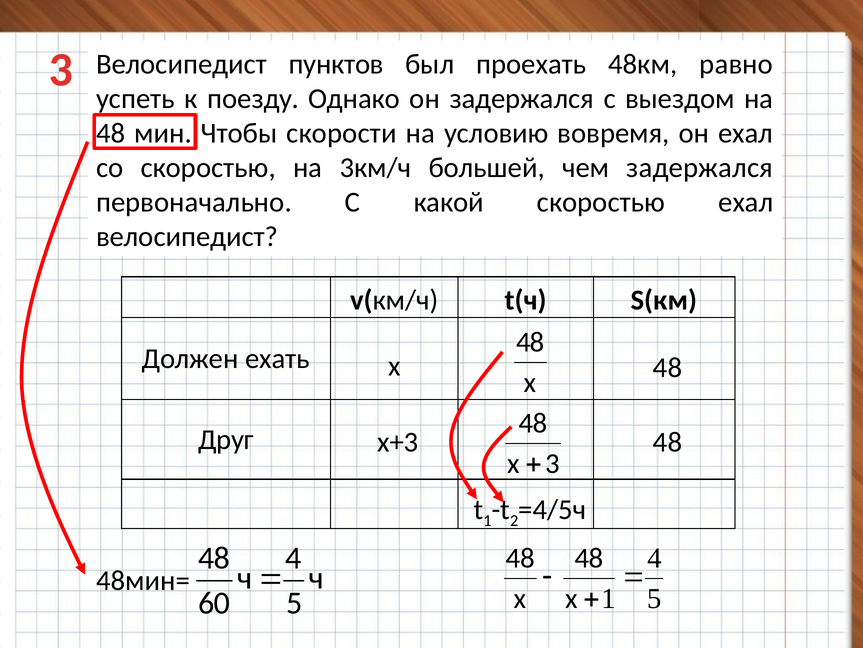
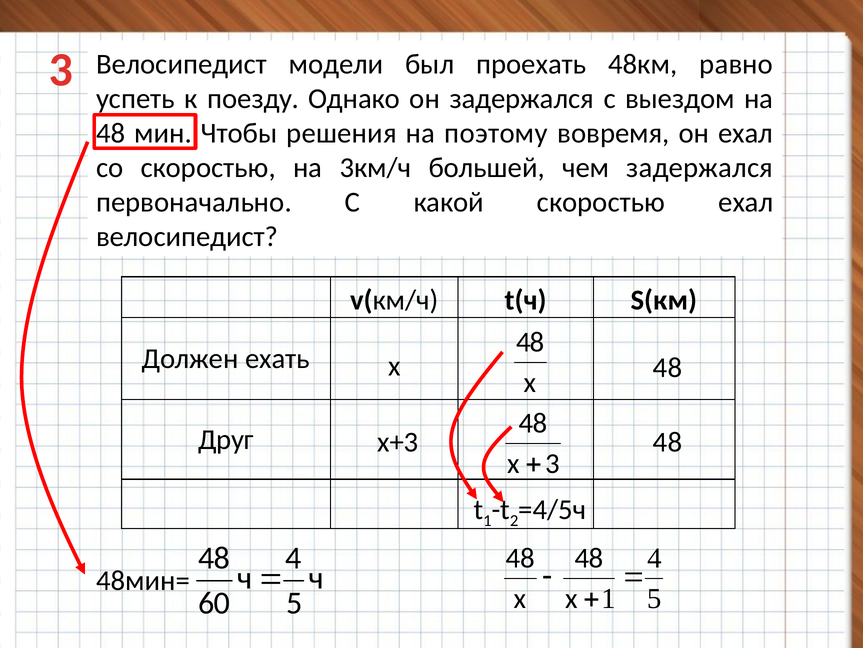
пунктов: пунктов -> модели
скорости: скорости -> решения
условию: условию -> поэтому
